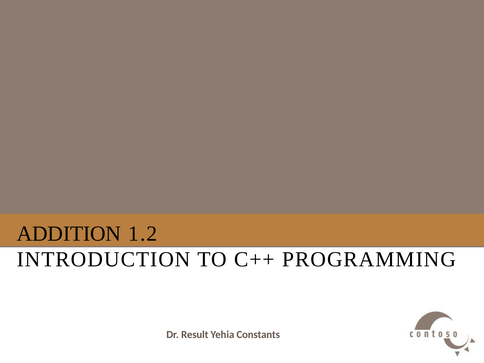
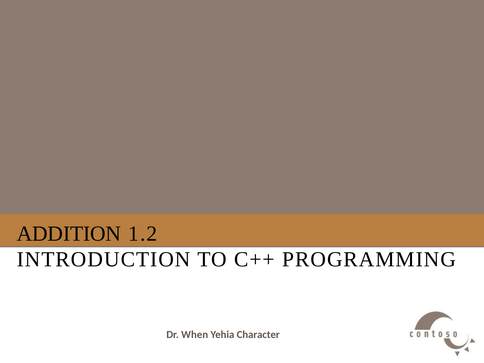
Result: Result -> When
Constants: Constants -> Character
